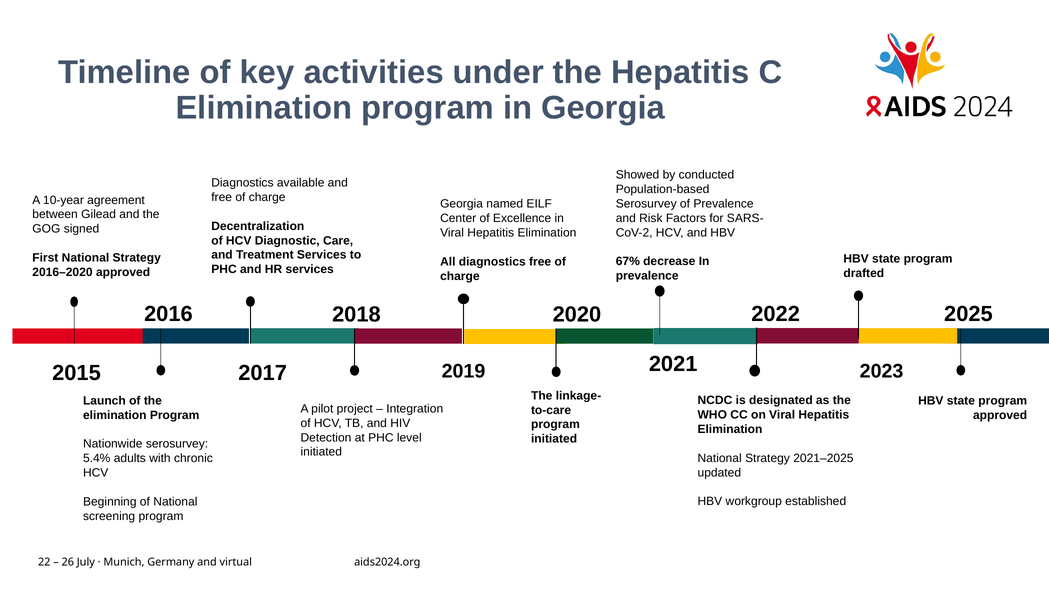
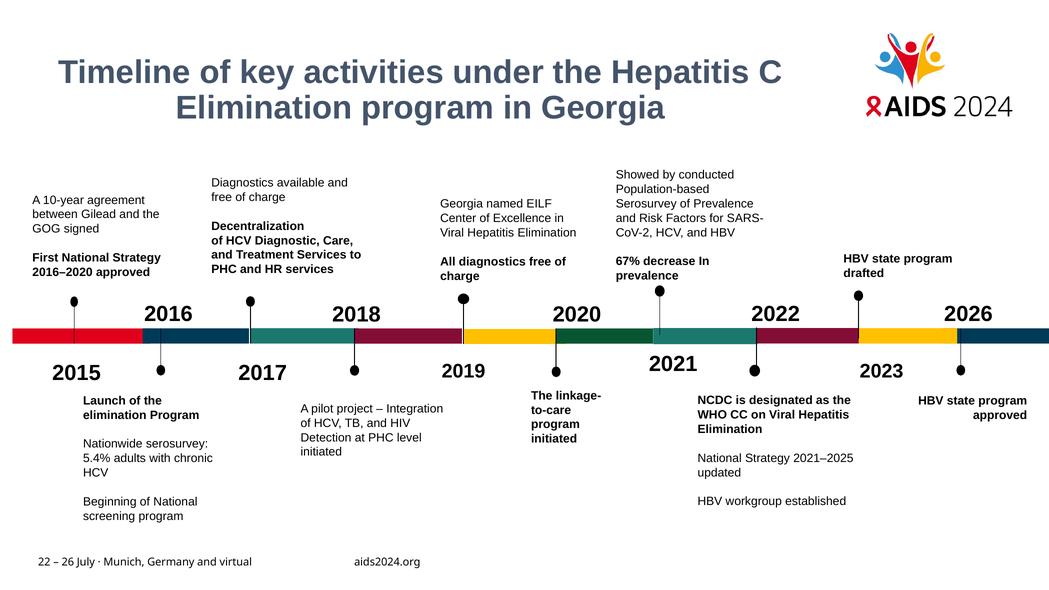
2025: 2025 -> 2026
